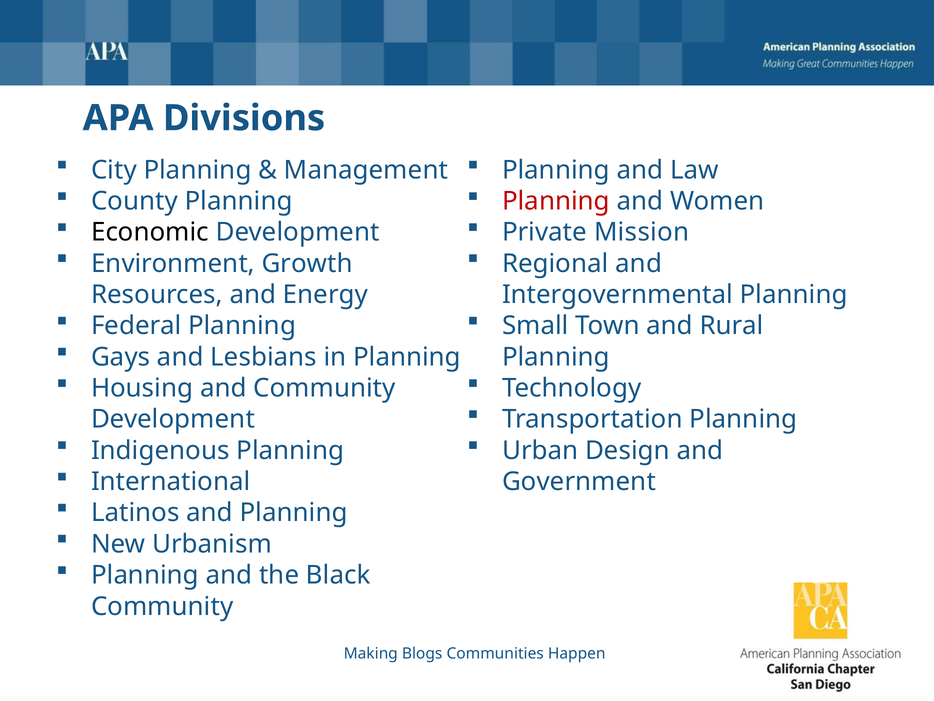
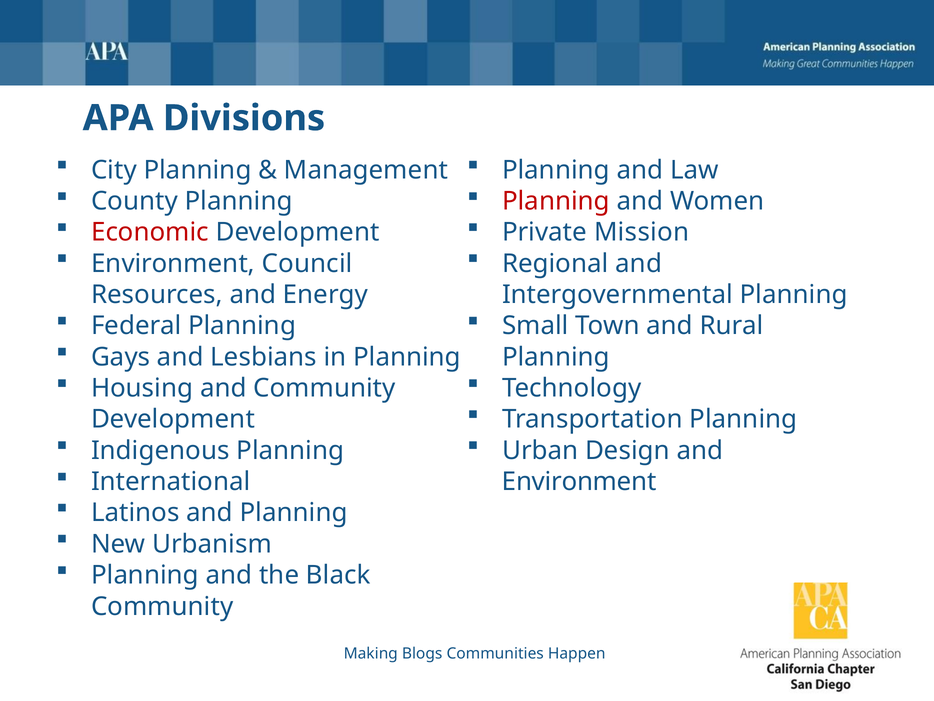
Economic colour: black -> red
Growth: Growth -> Council
Government at (579, 481): Government -> Environment
